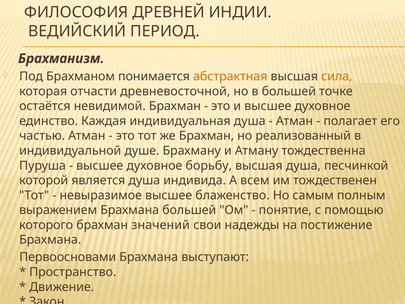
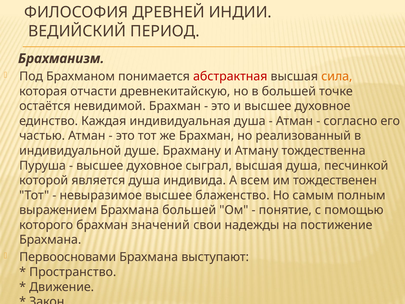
абстрактная colour: orange -> red
древневосточной: древневосточной -> древнекитайскую
полагает: полагает -> согласно
борьбу: борьбу -> сыграл
